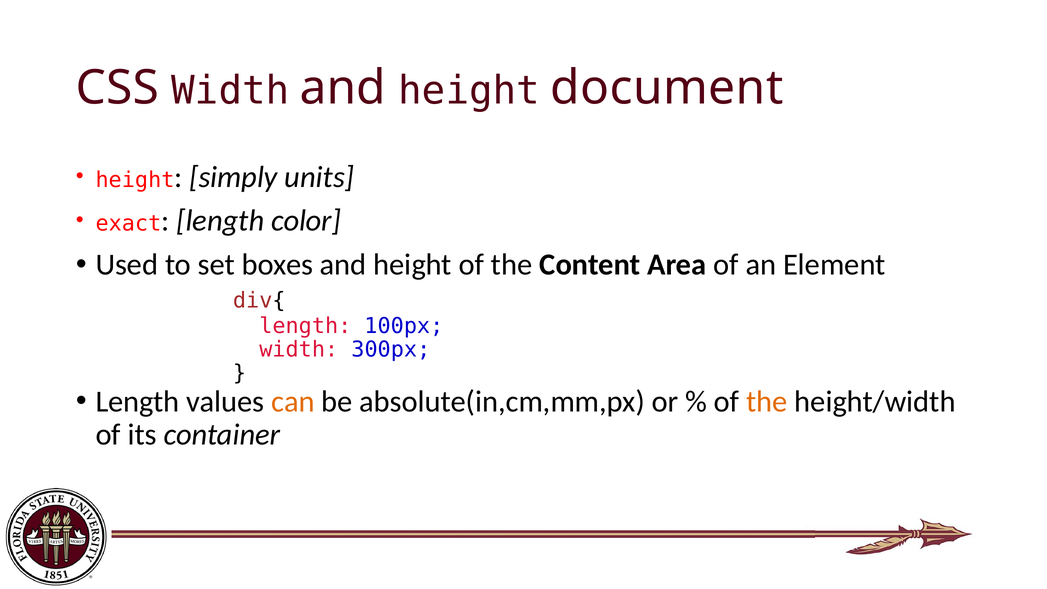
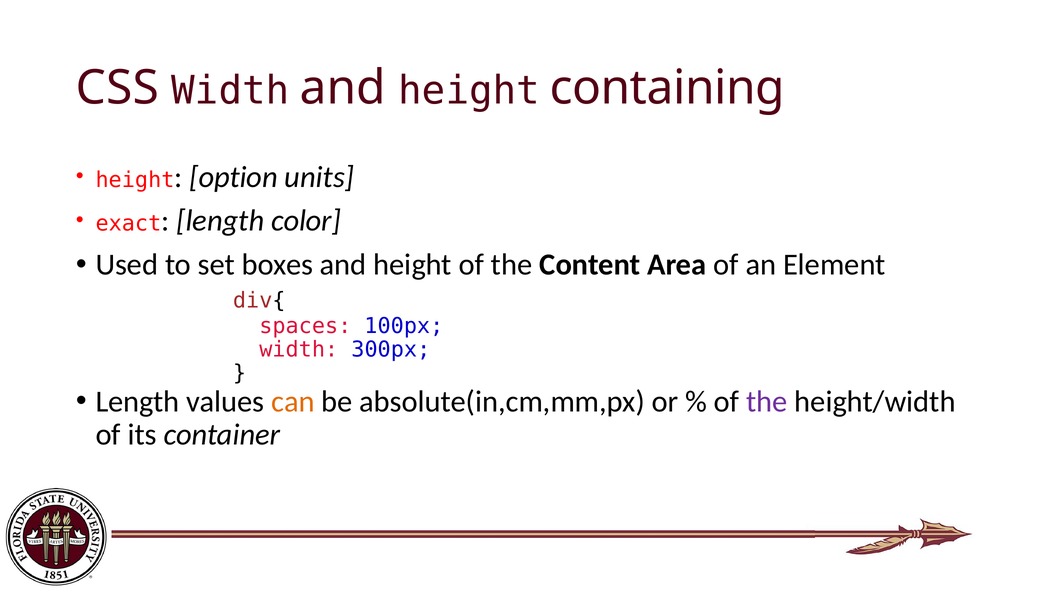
document: document -> containing
simply: simply -> option
length at (305, 326): length -> spaces
the at (767, 401) colour: orange -> purple
